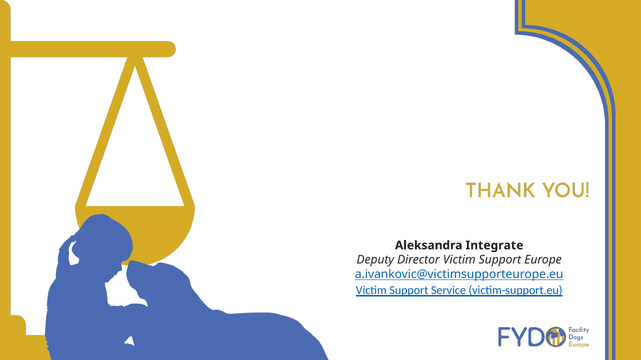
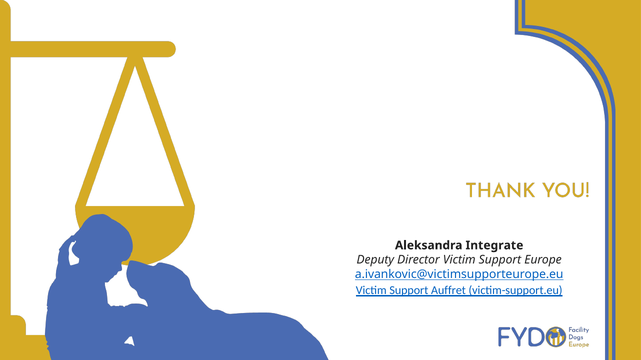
Service: Service -> Auffret
